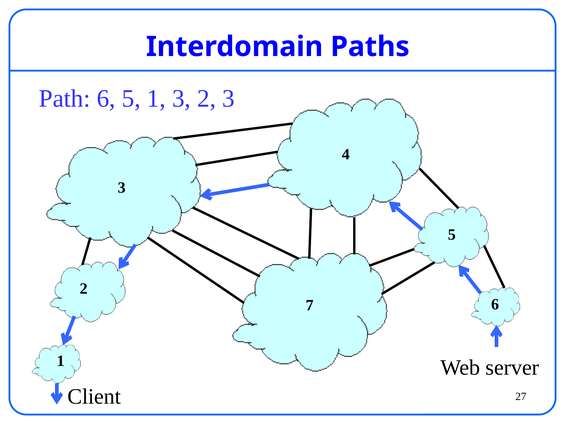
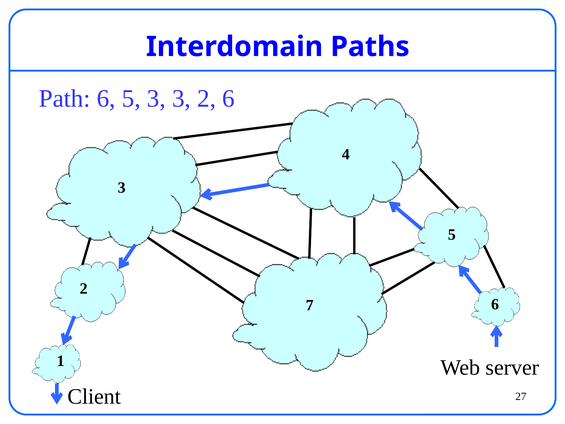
5 1: 1 -> 3
3 2 3: 3 -> 6
